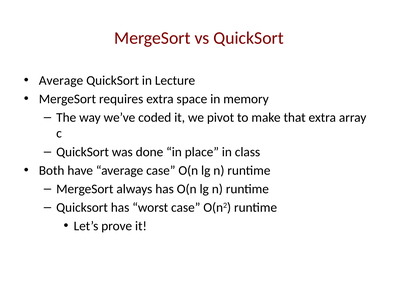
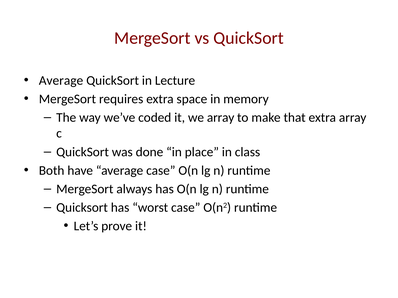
we pivot: pivot -> array
